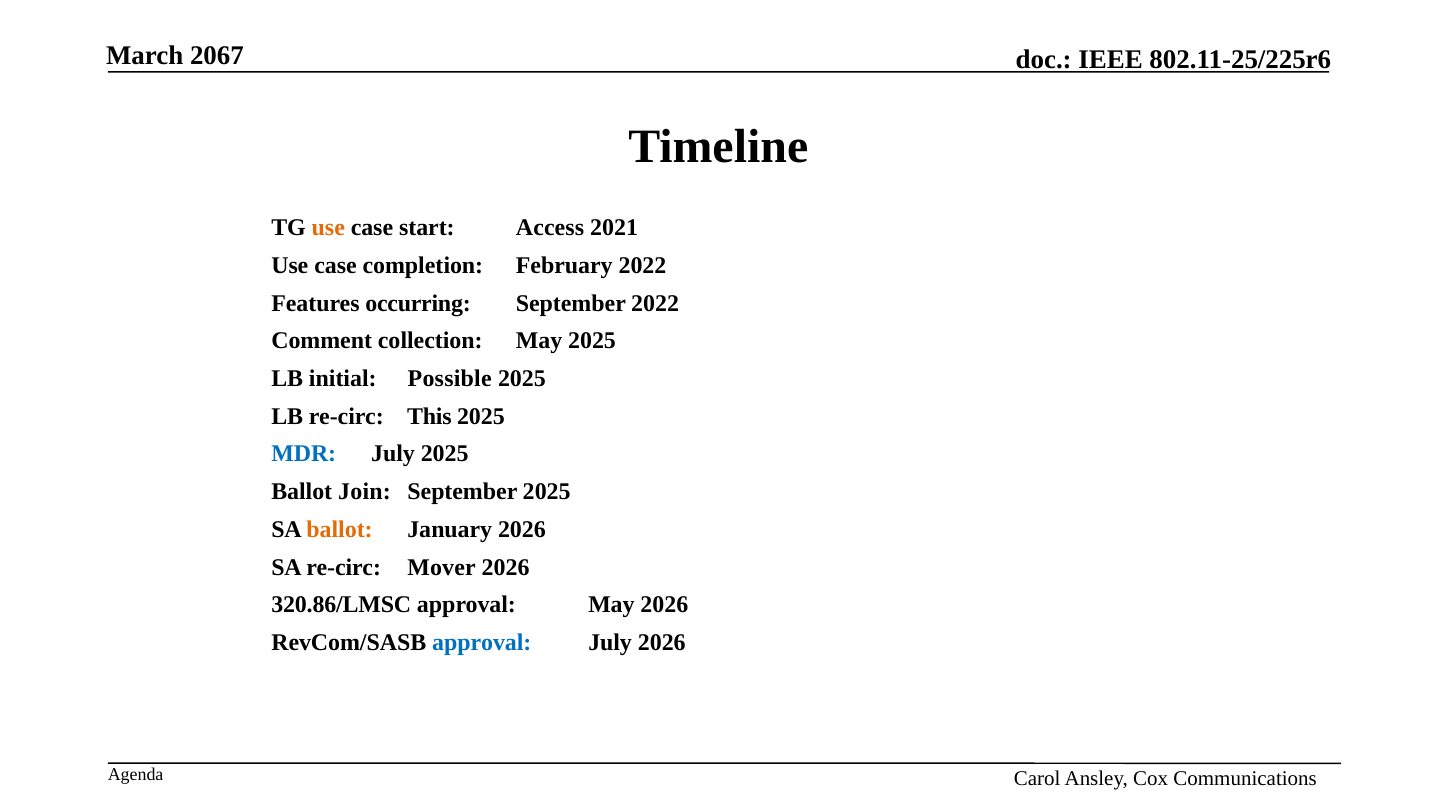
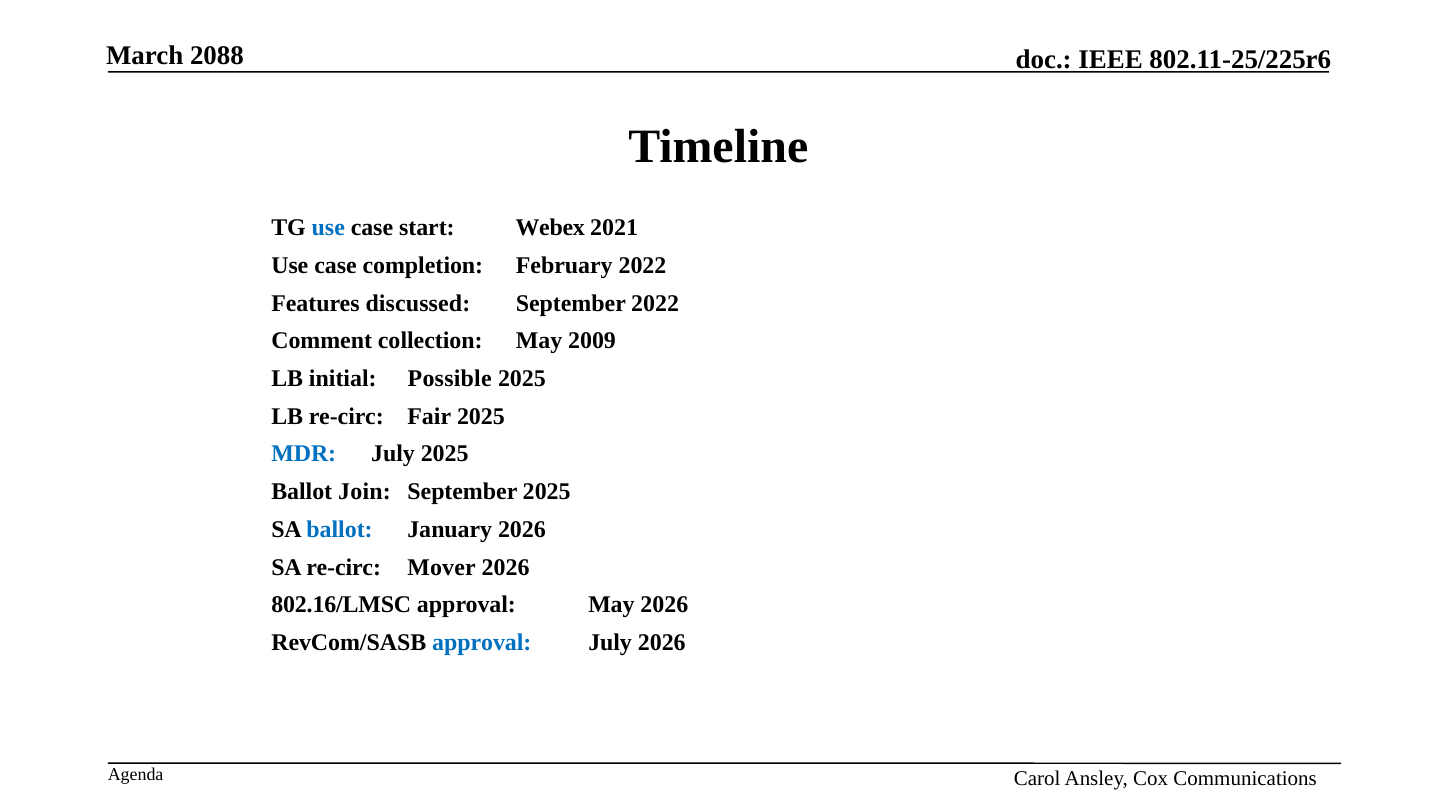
2067: 2067 -> 2088
use at (328, 228) colour: orange -> blue
Access: Access -> Webex
occurring: occurring -> discussed
May 2025: 2025 -> 2009
This: This -> Fair
ballot at (339, 530) colour: orange -> blue
320.86/LMSC: 320.86/LMSC -> 802.16/LMSC
